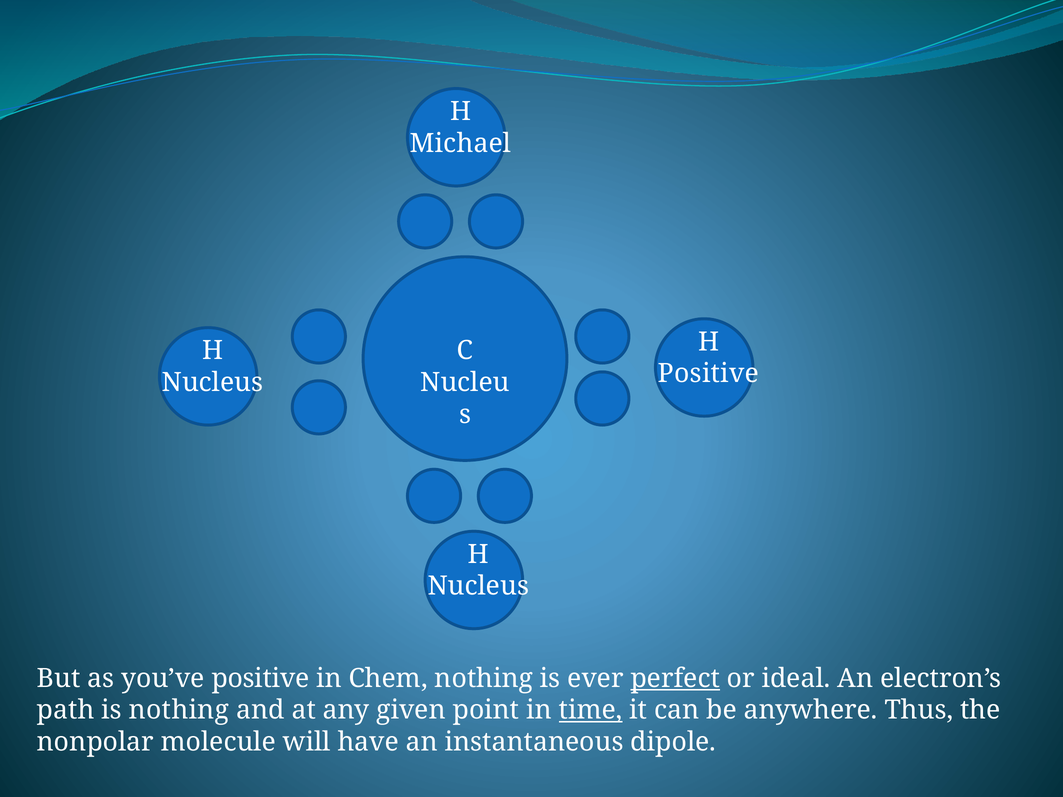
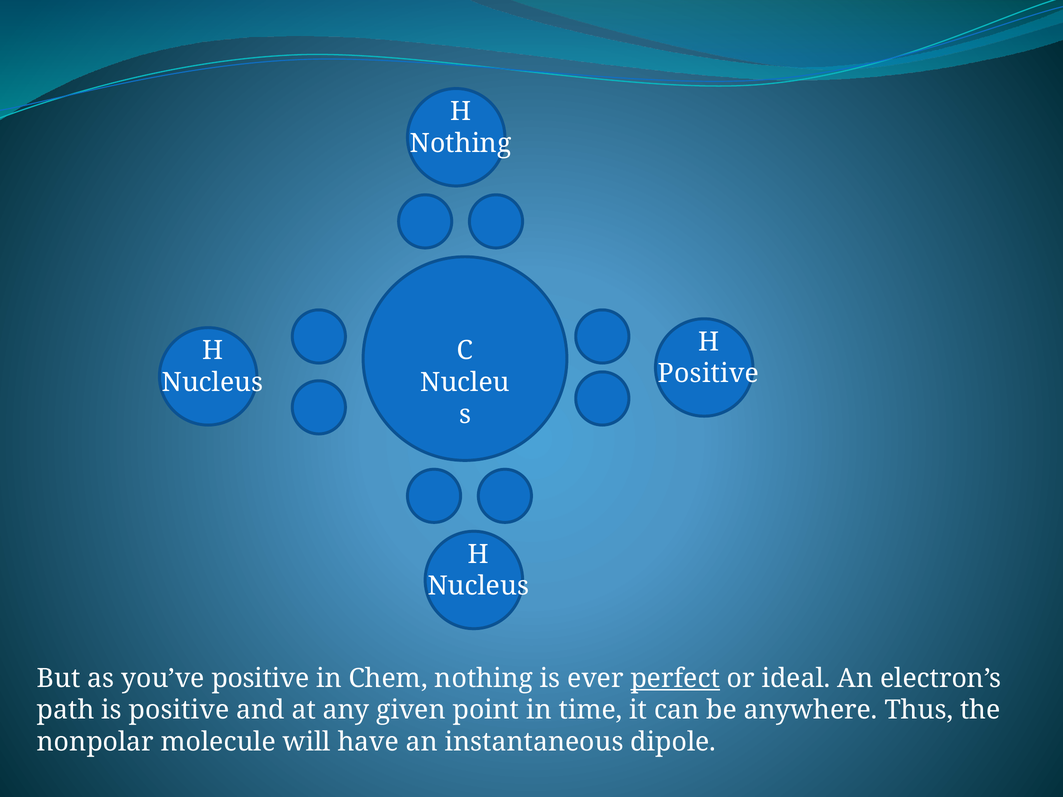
Michael at (461, 143): Michael -> Nothing
is nothing: nothing -> positive
time underline: present -> none
